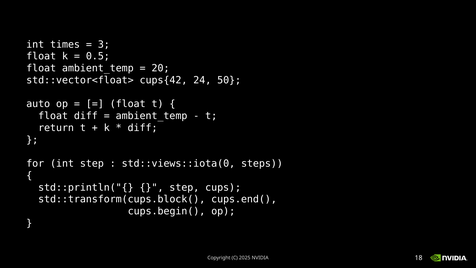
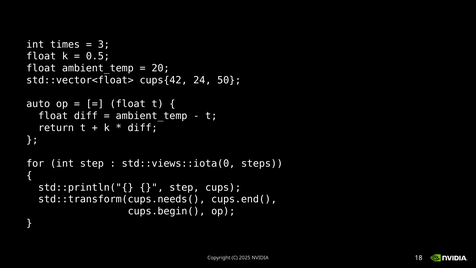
std::transform(cups.block(: std::transform(cups.block( -> std::transform(cups.needs(
